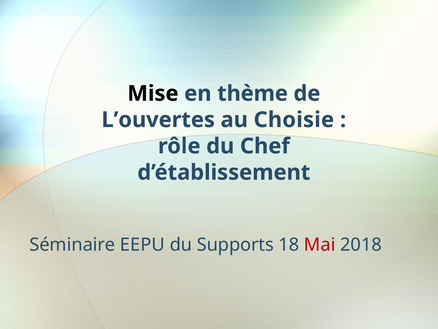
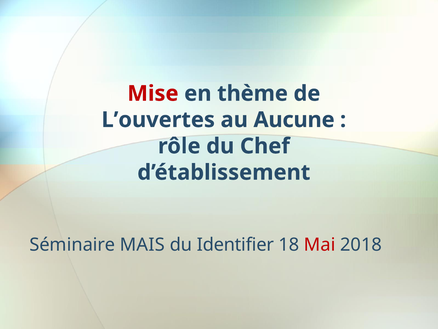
Mise colour: black -> red
Choisie: Choisie -> Aucune
EEPU: EEPU -> MAIS
Supports: Supports -> Identifier
